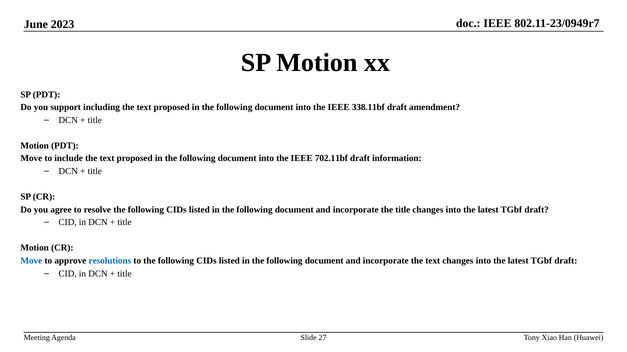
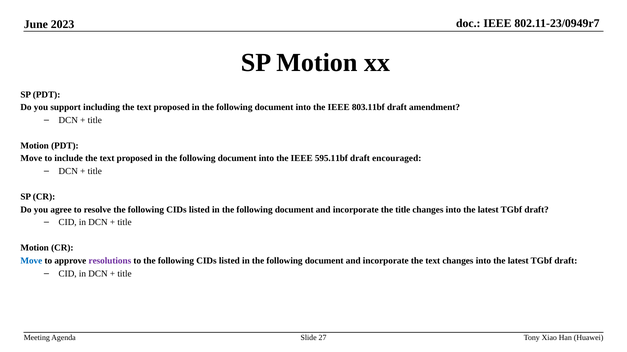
338.11bf: 338.11bf -> 803.11bf
702.11bf: 702.11bf -> 595.11bf
information: information -> encouraged
resolutions colour: blue -> purple
